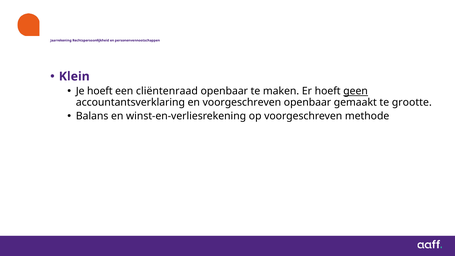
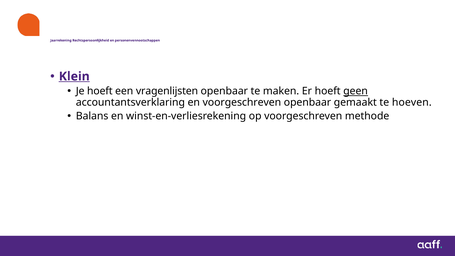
Klein underline: none -> present
cliëntenraad: cliëntenraad -> vragenlijsten
grootte: grootte -> hoeven
